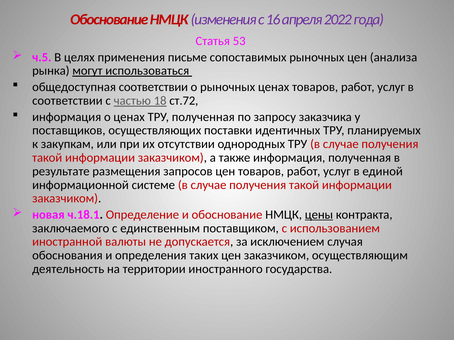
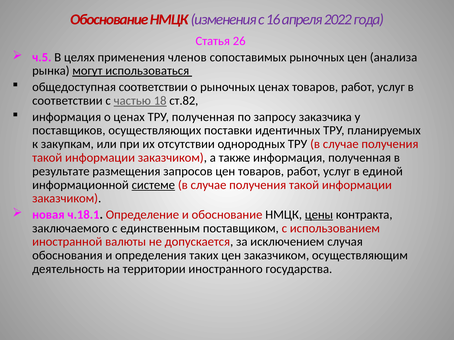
53: 53 -> 26
письме: письме -> членов
ст.72: ст.72 -> ст.82
системе underline: none -> present
